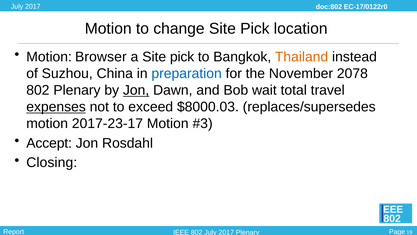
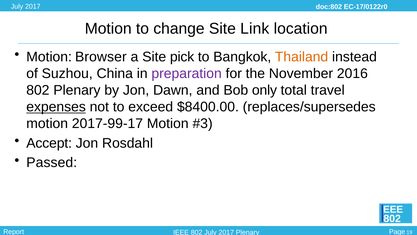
change Site Pick: Pick -> Link
preparation colour: blue -> purple
2078: 2078 -> 2016
Jon at (136, 90) underline: present -> none
wait: wait -> only
$8000.03: $8000.03 -> $8400.00
2017-23-17: 2017-23-17 -> 2017-99-17
Closing: Closing -> Passed
